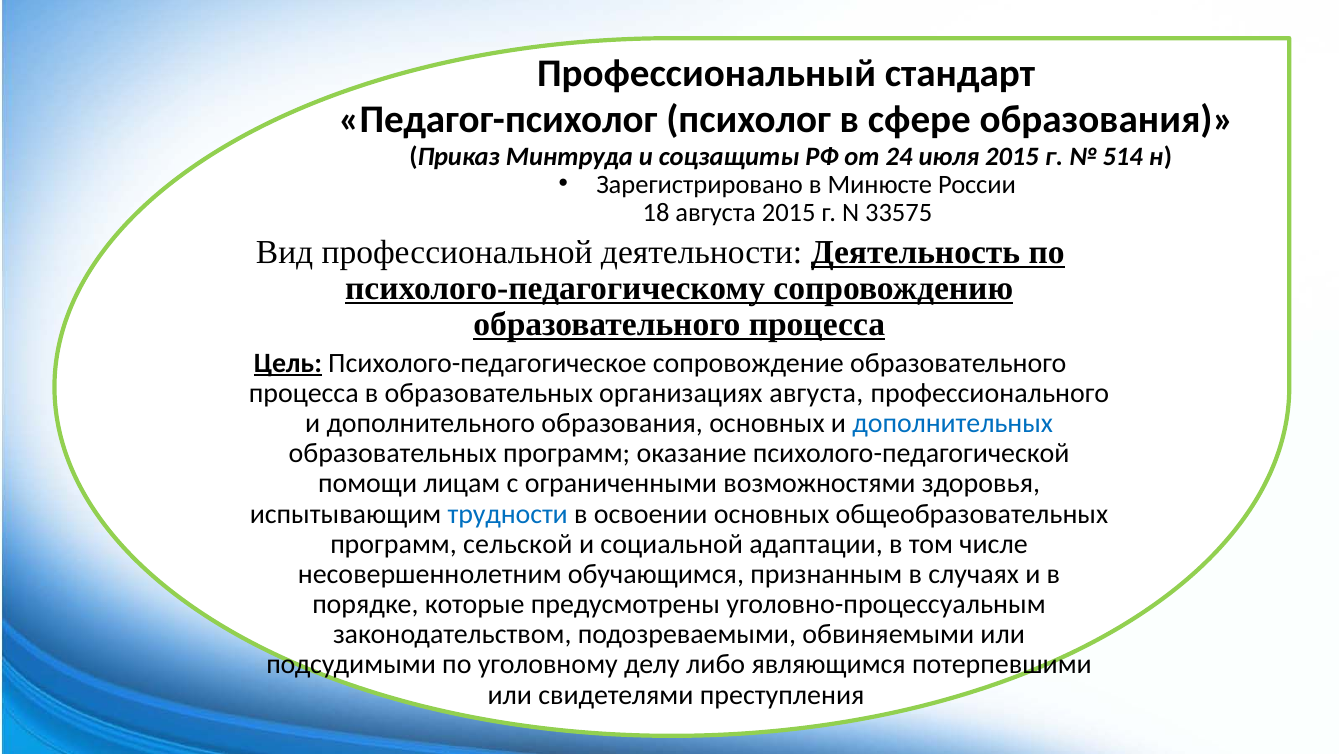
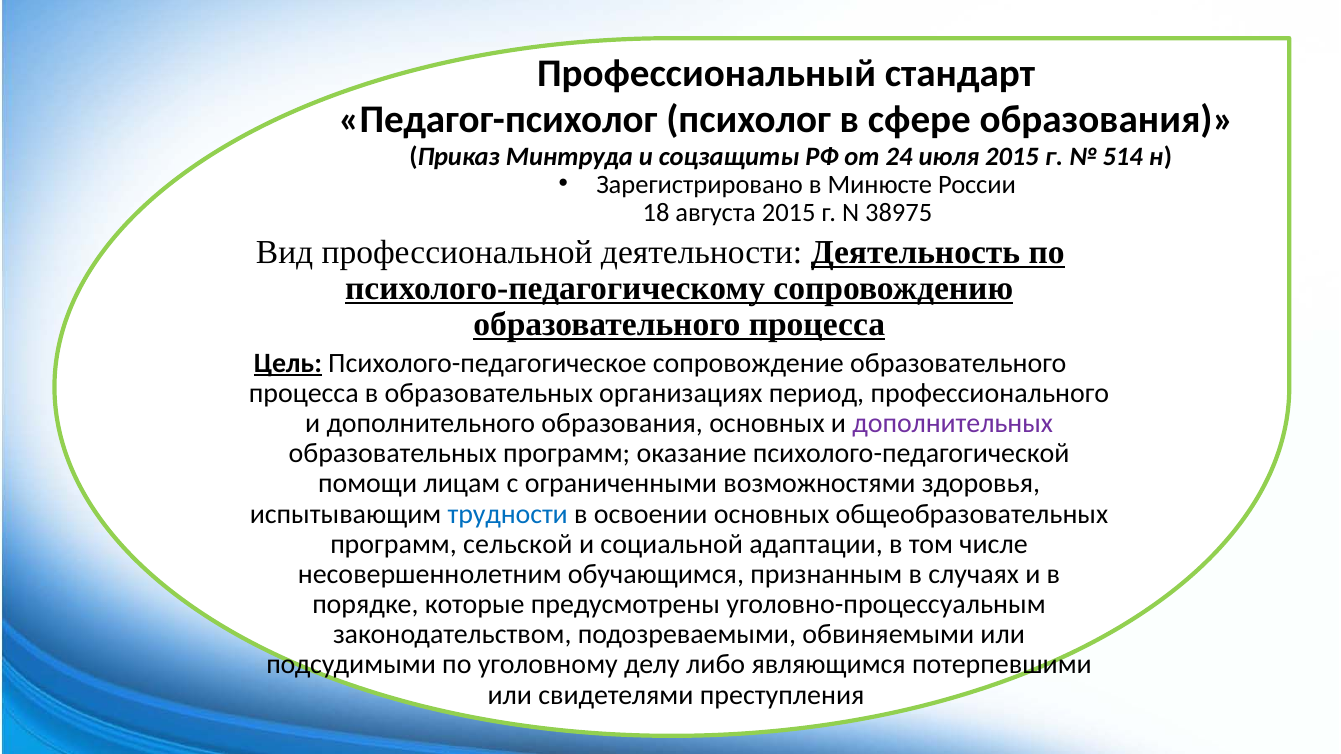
33575: 33575 -> 38975
организациях августа: августа -> период
дополнительных colour: blue -> purple
